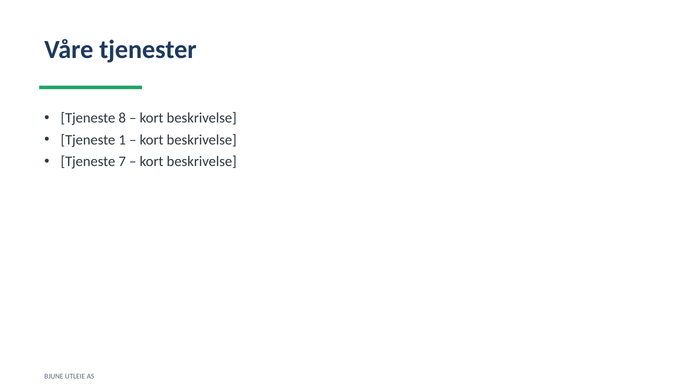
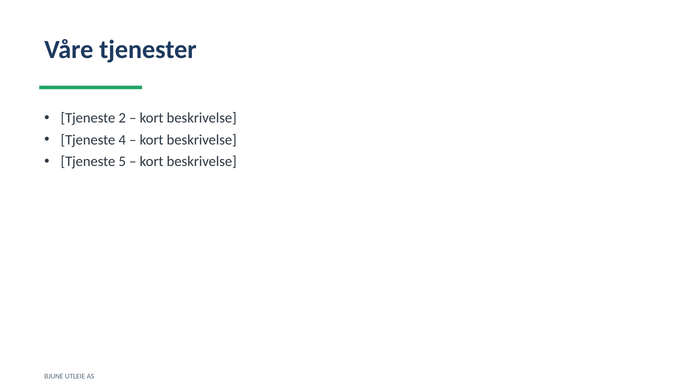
8: 8 -> 2
1: 1 -> 4
7: 7 -> 5
